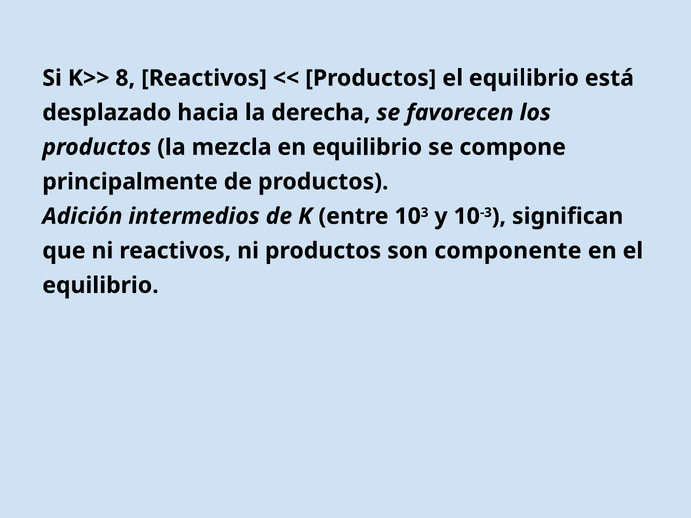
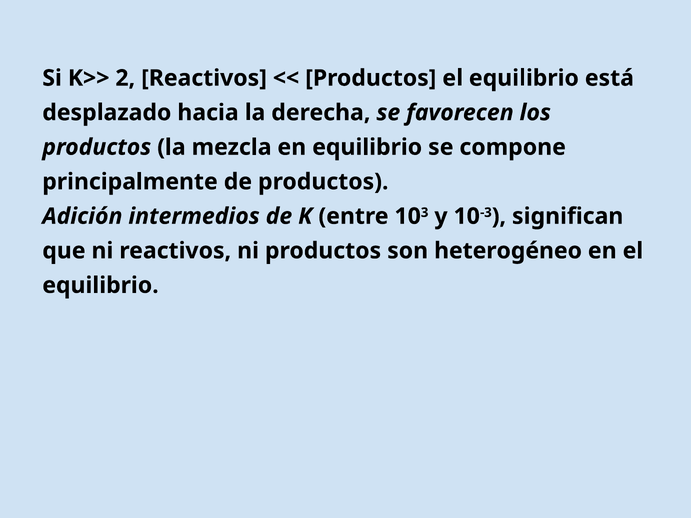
8: 8 -> 2
componente: componente -> heterogéneo
